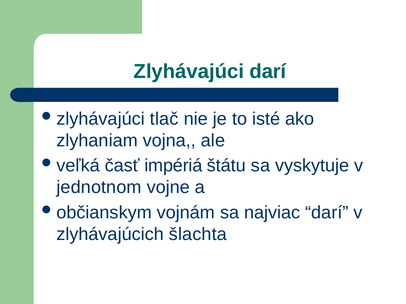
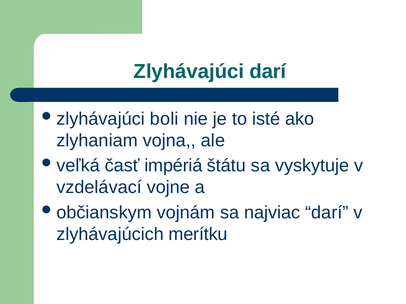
tlač: tlač -> boli
jednotnom: jednotnom -> vzdelávací
šlachta: šlachta -> merítku
